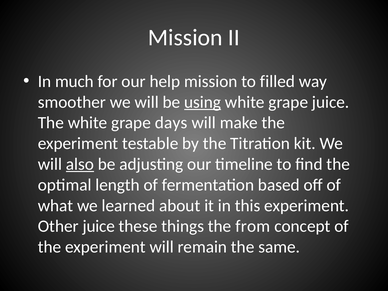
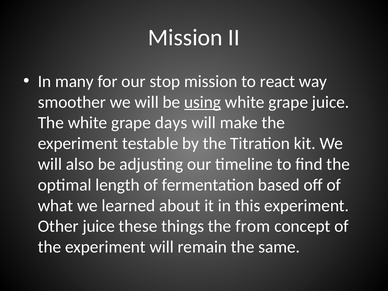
much: much -> many
help: help -> stop
filled: filled -> react
also underline: present -> none
